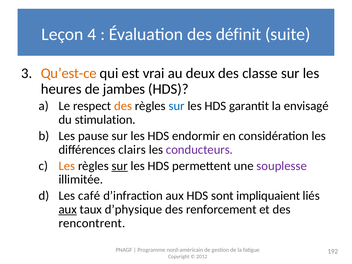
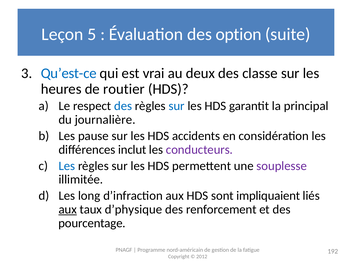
4: 4 -> 5
définit: définit -> option
Qu’est-ce colour: orange -> blue
jambes: jambes -> routier
des at (123, 106) colour: orange -> blue
envisagé: envisagé -> principal
stimulation: stimulation -> journalière
endormir: endormir -> accidents
clairs: clairs -> inclut
Les at (67, 166) colour: orange -> blue
sur at (120, 166) underline: present -> none
café: café -> long
rencontrent: rencontrent -> pourcentage
